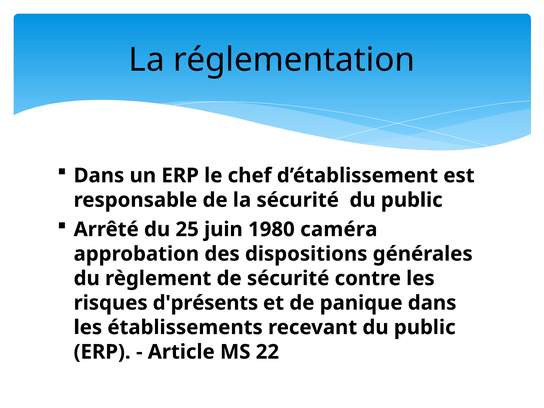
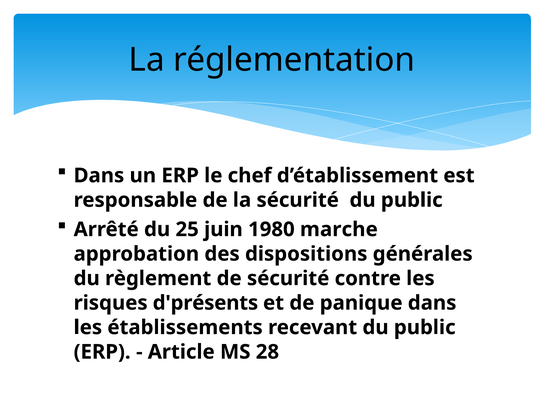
caméra: caméra -> marche
22: 22 -> 28
